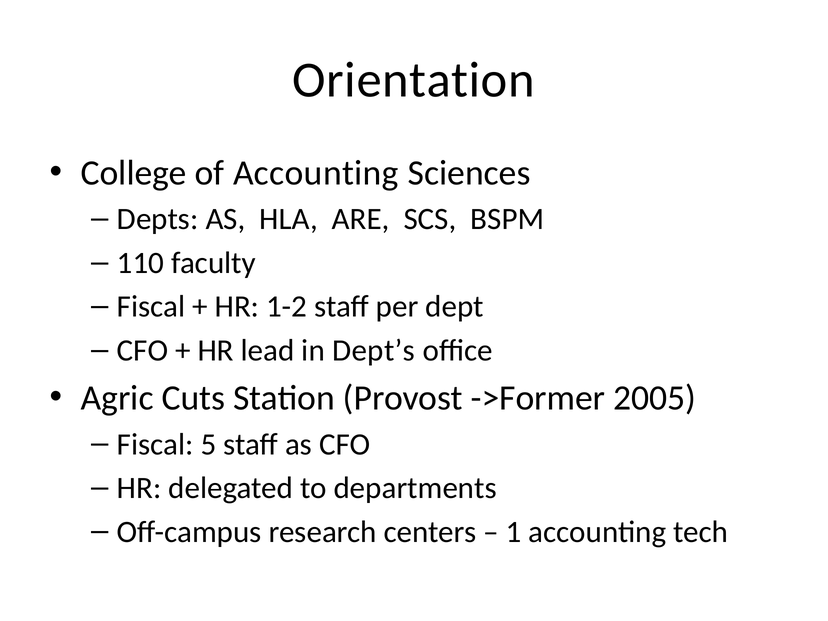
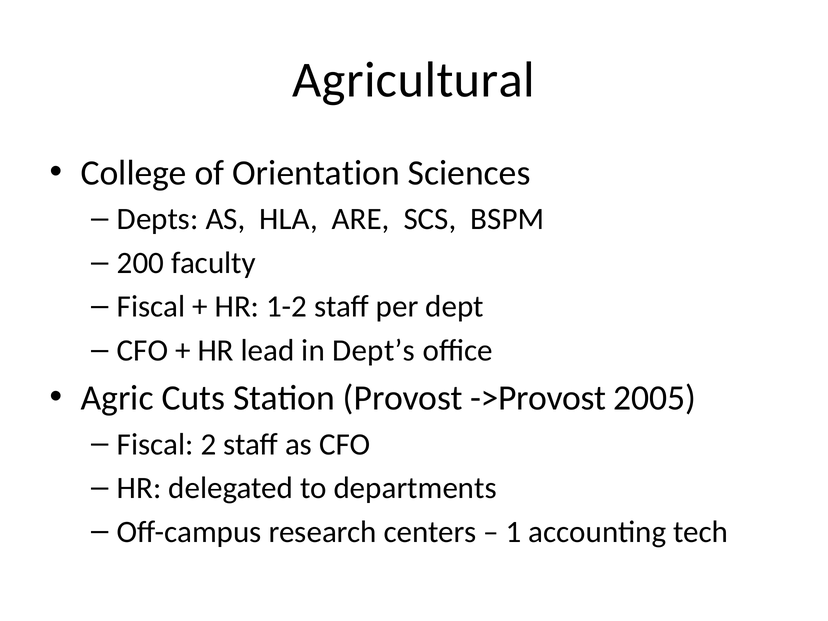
Orientation: Orientation -> Agricultural
of Accounting: Accounting -> Orientation
110: 110 -> 200
->Former: ->Former -> ->Provost
5: 5 -> 2
